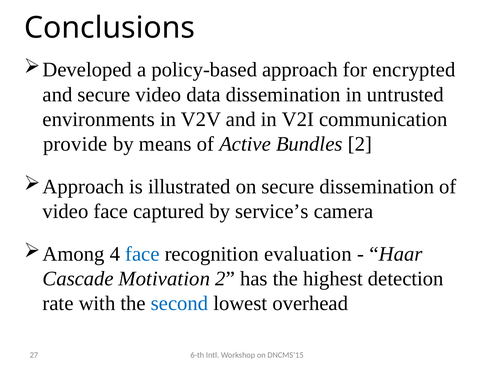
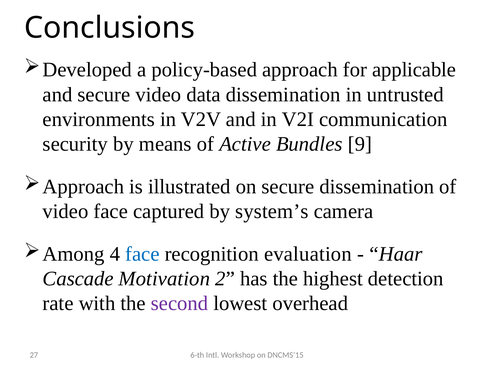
encrypted: encrypted -> applicable
provide: provide -> security
Bundles 2: 2 -> 9
service’s: service’s -> system’s
second colour: blue -> purple
